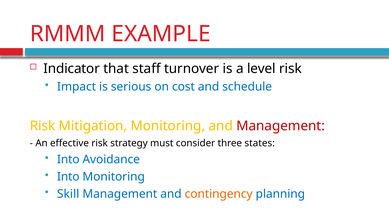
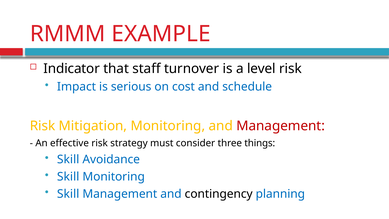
states: states -> things
Into at (68, 159): Into -> Skill
Into at (68, 176): Into -> Skill
contingency colour: orange -> black
